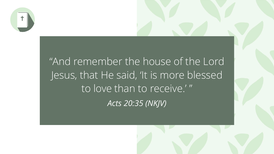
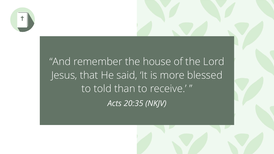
love: love -> told
